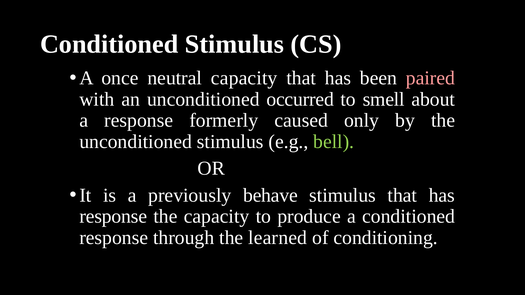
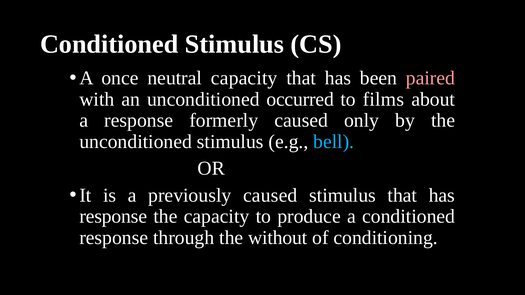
smell: smell -> films
bell colour: light green -> light blue
previously behave: behave -> caused
learned: learned -> without
